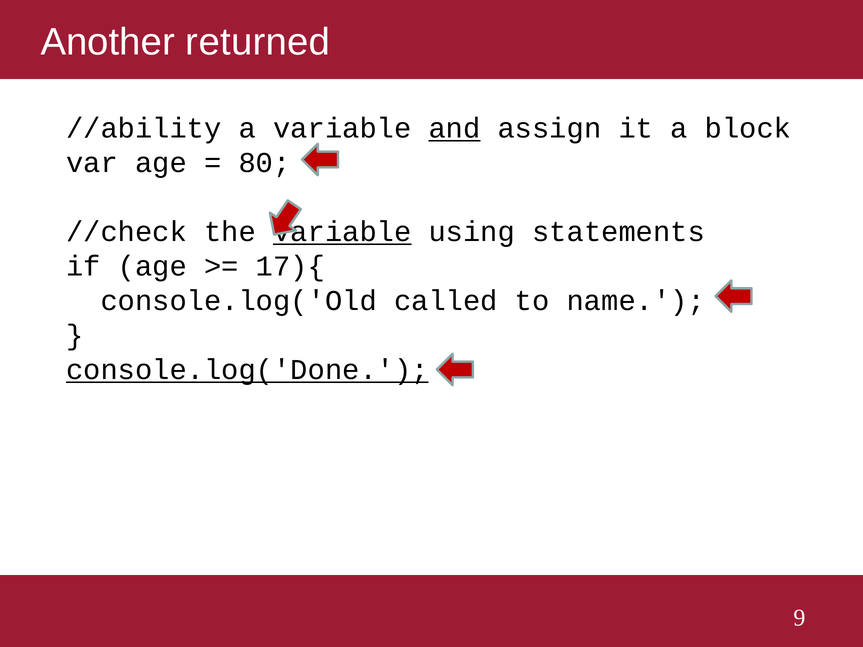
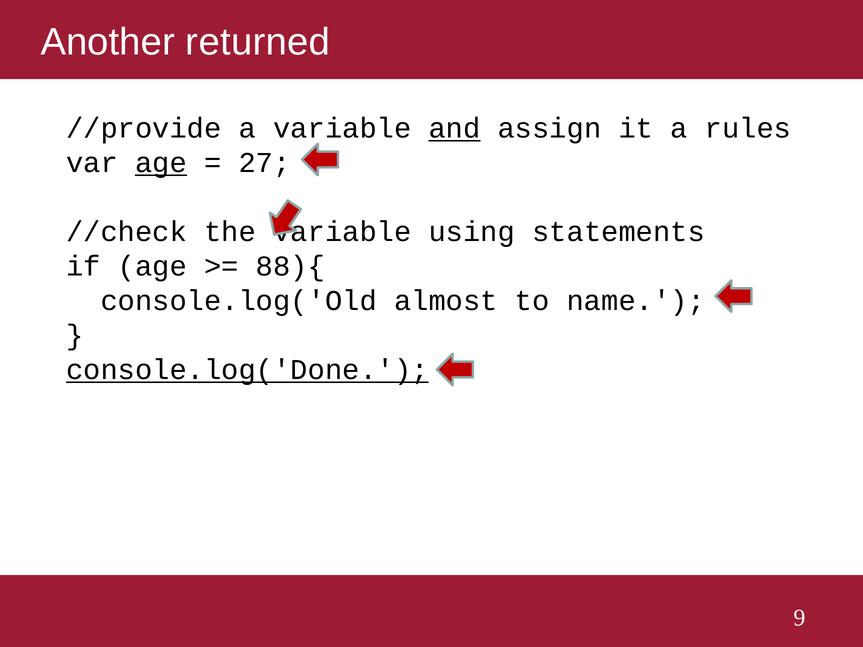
//ability: //ability -> //provide
block: block -> rules
age at (161, 163) underline: none -> present
80: 80 -> 27
variable at (342, 232) underline: present -> none
17){: 17){ -> 88){
called: called -> almost
